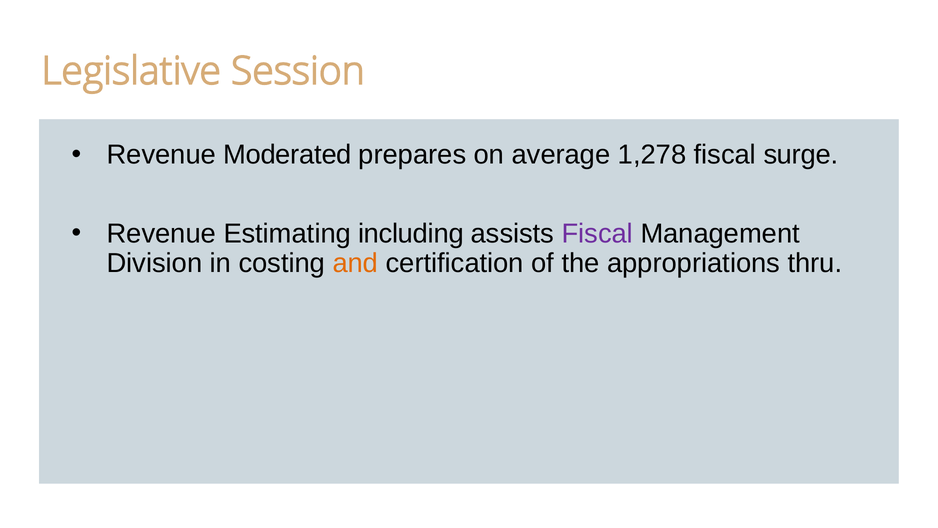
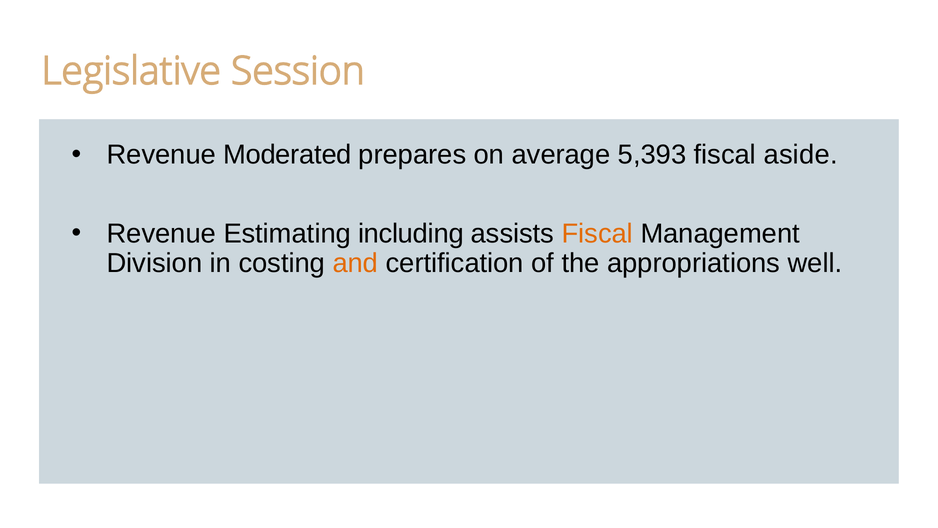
1,278: 1,278 -> 5,393
surge: surge -> aside
Fiscal at (597, 233) colour: purple -> orange
thru: thru -> well
